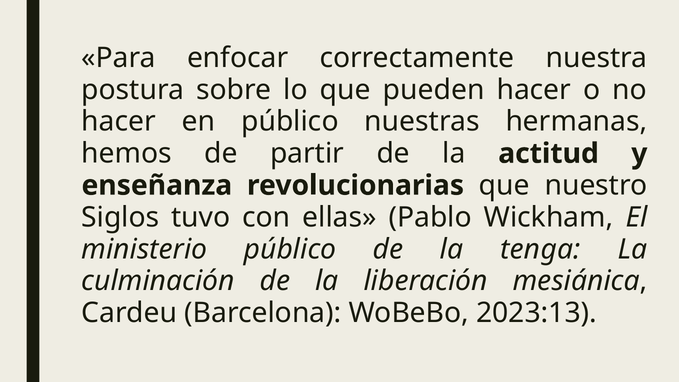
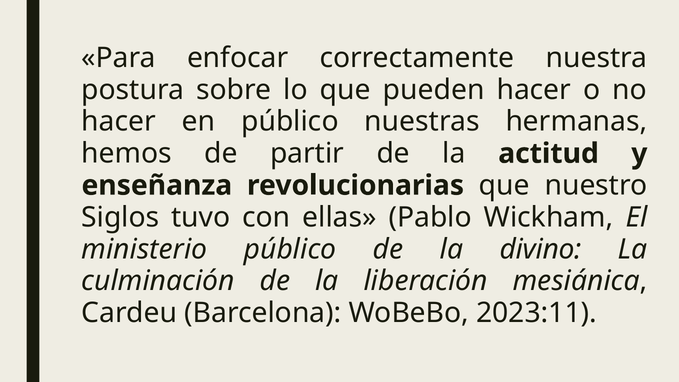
tenga: tenga -> divino
2023:13: 2023:13 -> 2023:11
